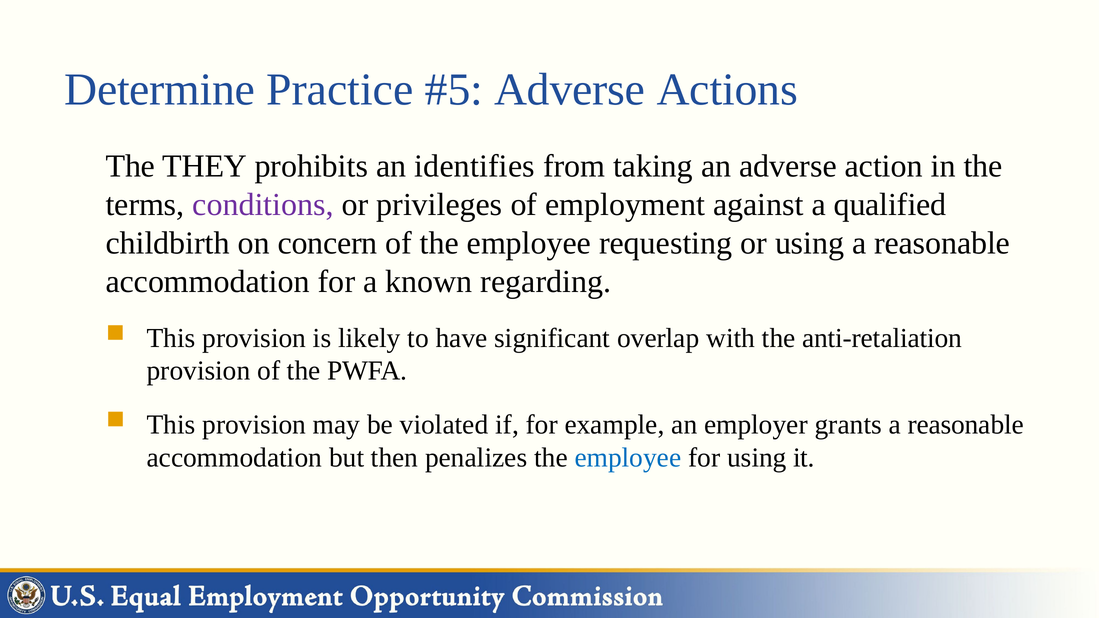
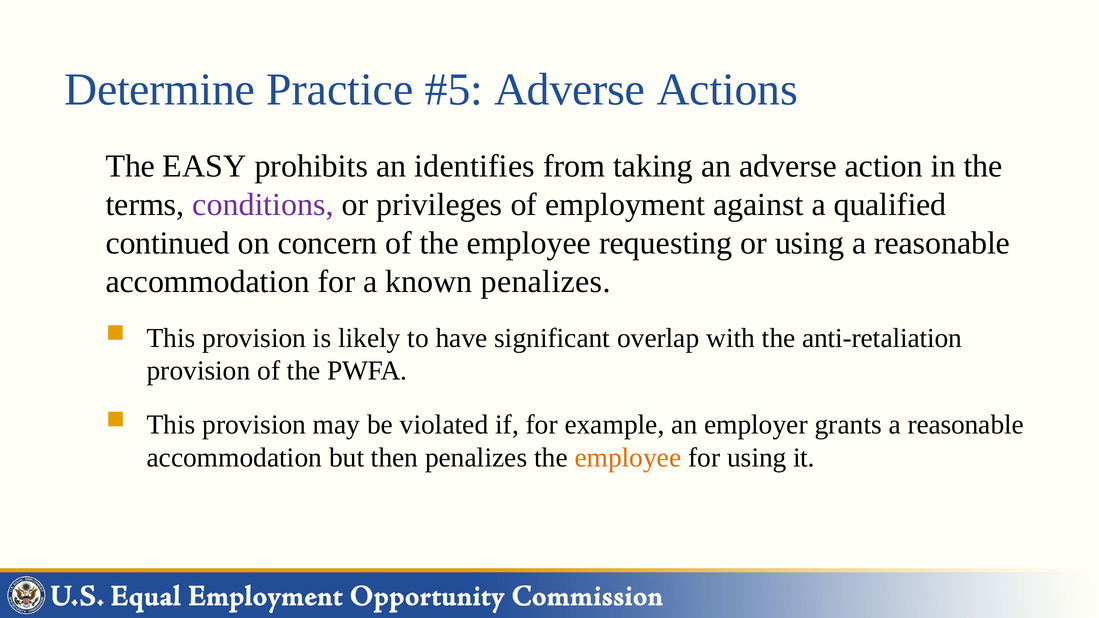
THEY: THEY -> EASY
childbirth: childbirth -> continued
known regarding: regarding -> penalizes
employee at (628, 458) colour: blue -> orange
